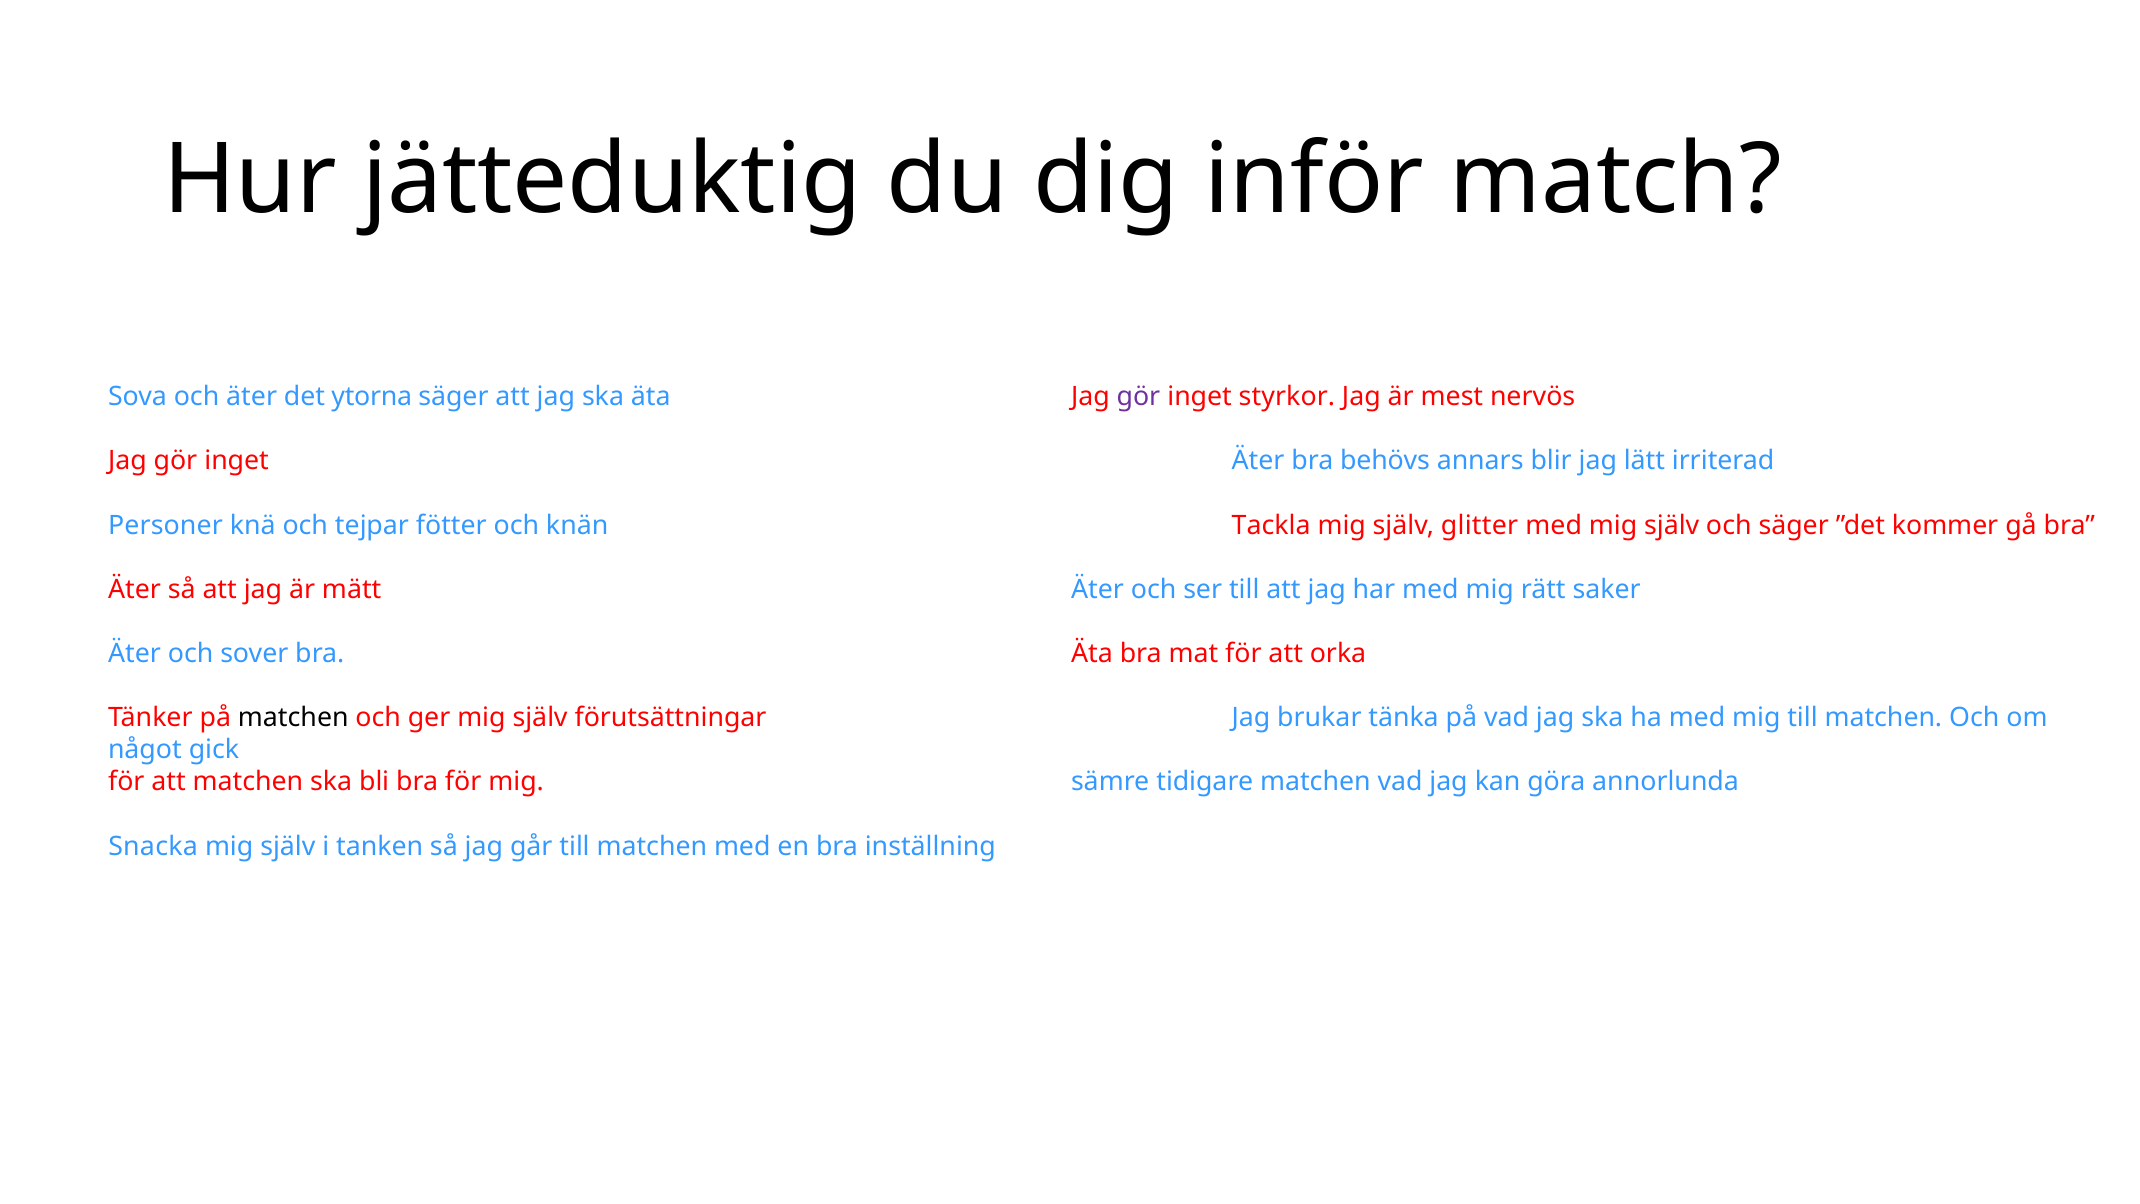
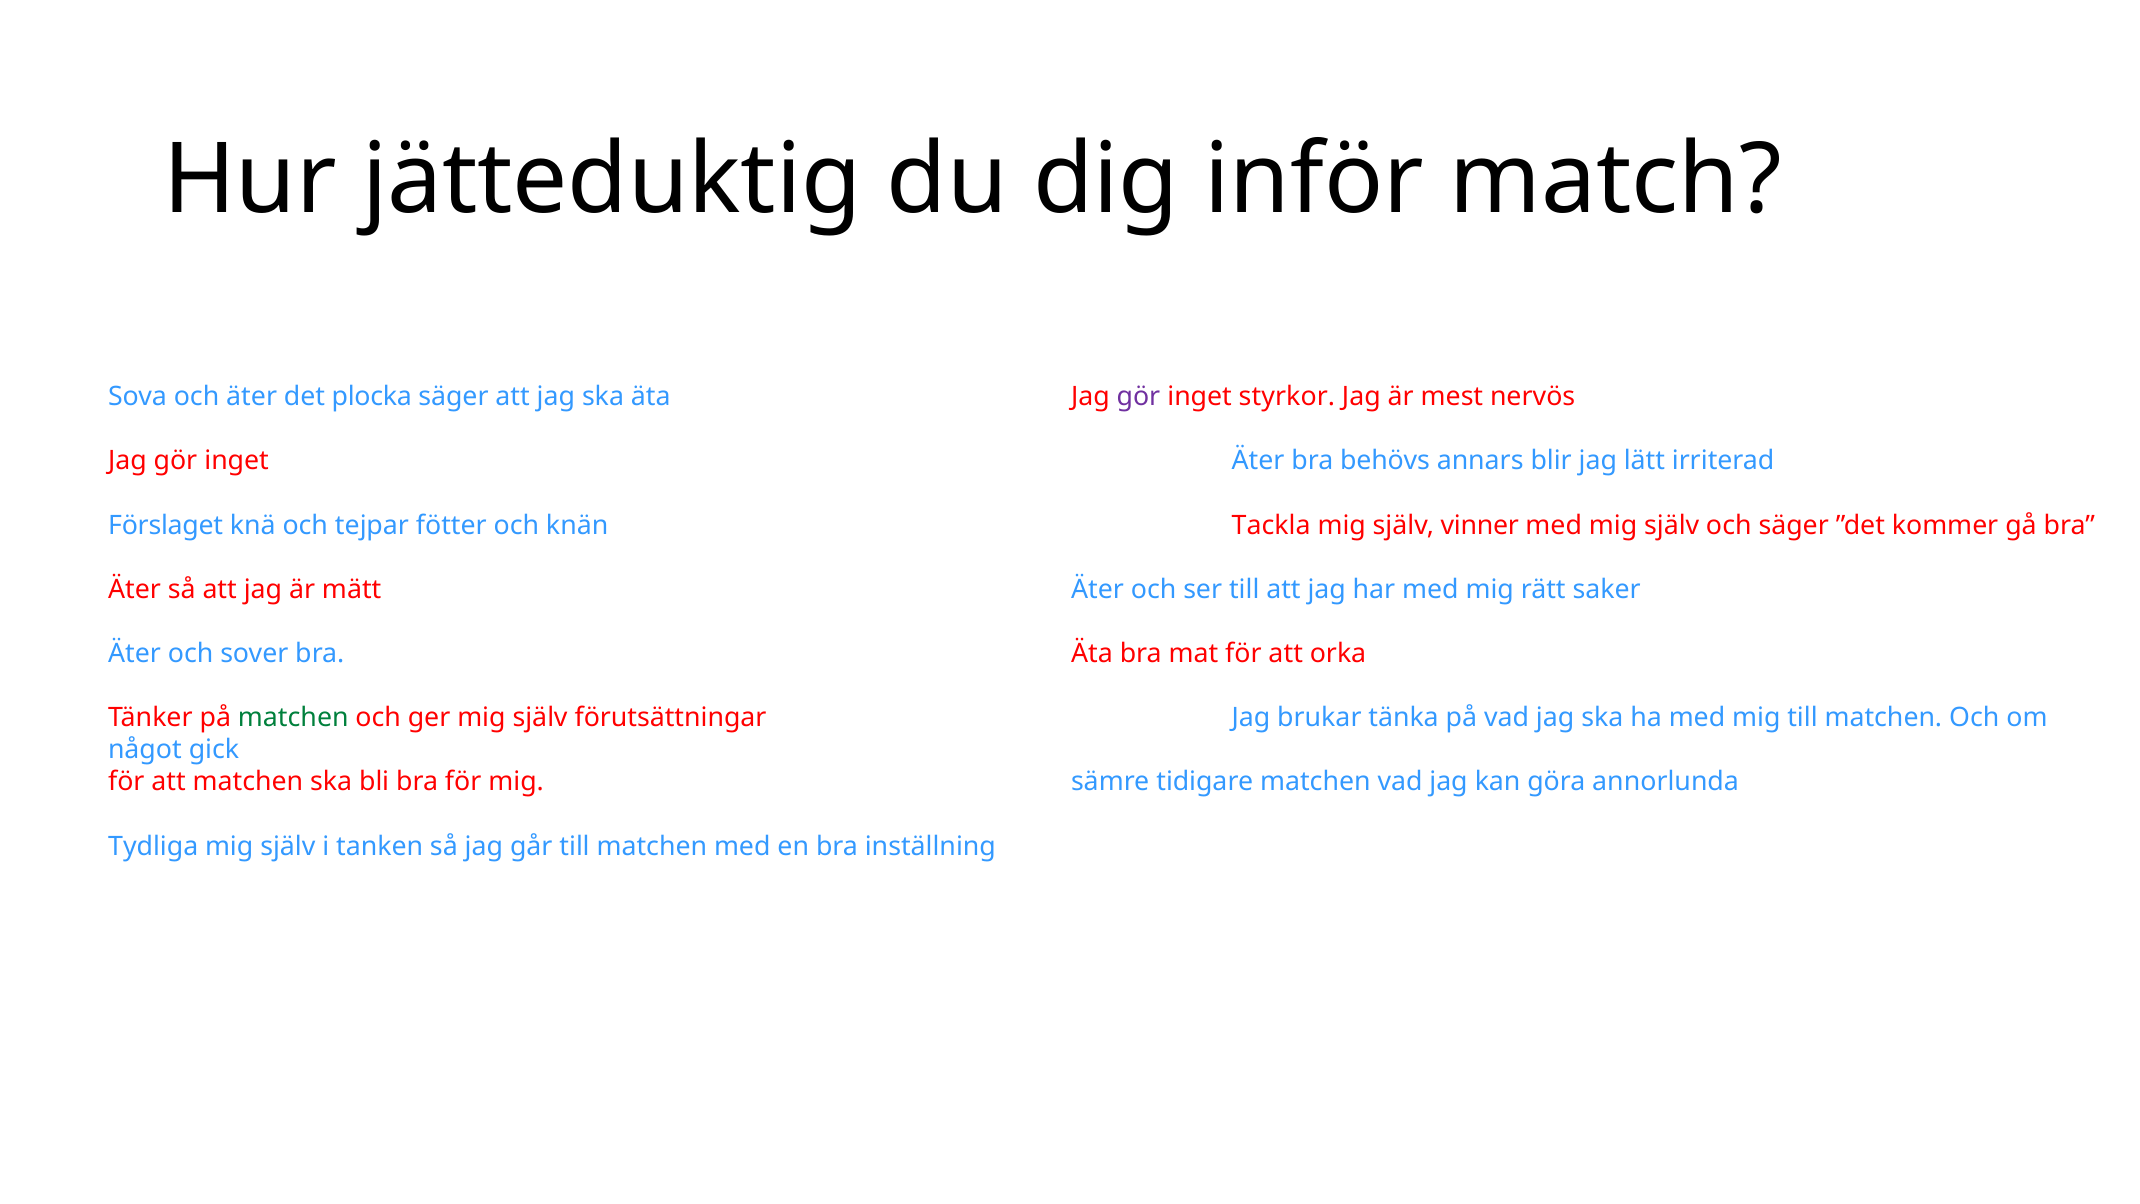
ytorna: ytorna -> plocka
Personer: Personer -> Förslaget
glitter: glitter -> vinner
matchen at (293, 718) colour: black -> green
Snacka: Snacka -> Tydliga
